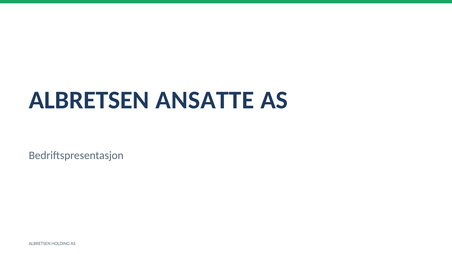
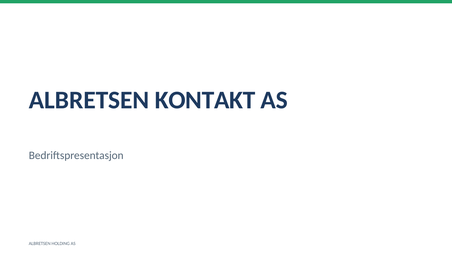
ANSATTE: ANSATTE -> KONTAKT
